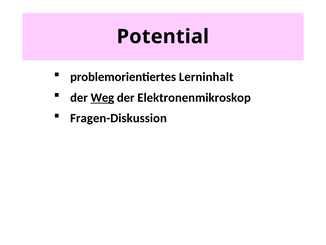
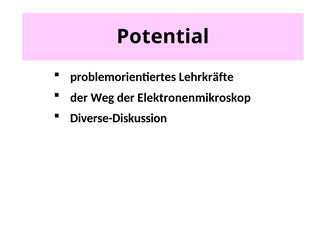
Lerninhalt: Lerninhalt -> Lehrkräfte
Weg underline: present -> none
Fragen-Diskussion: Fragen-Diskussion -> Diverse-Diskussion
